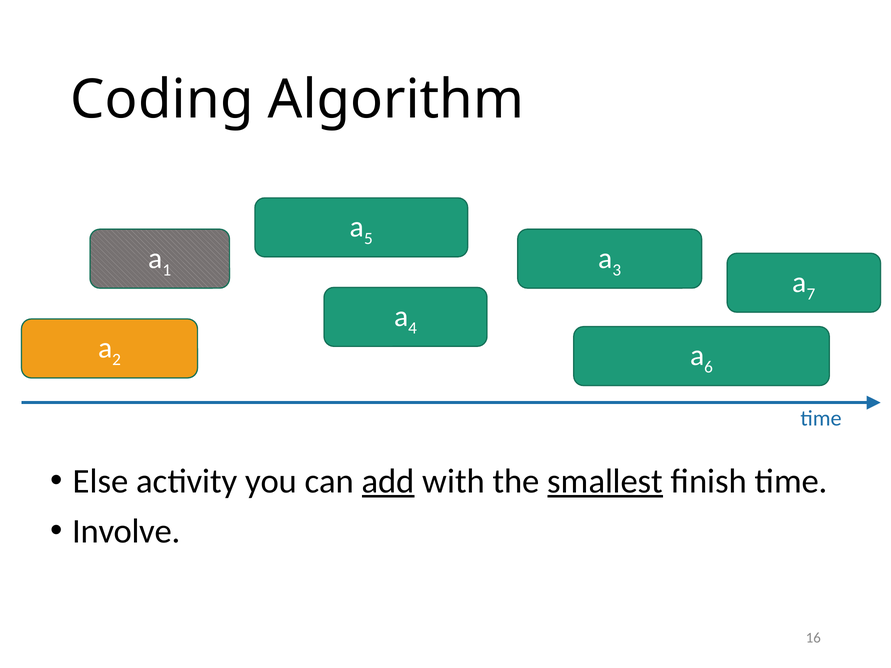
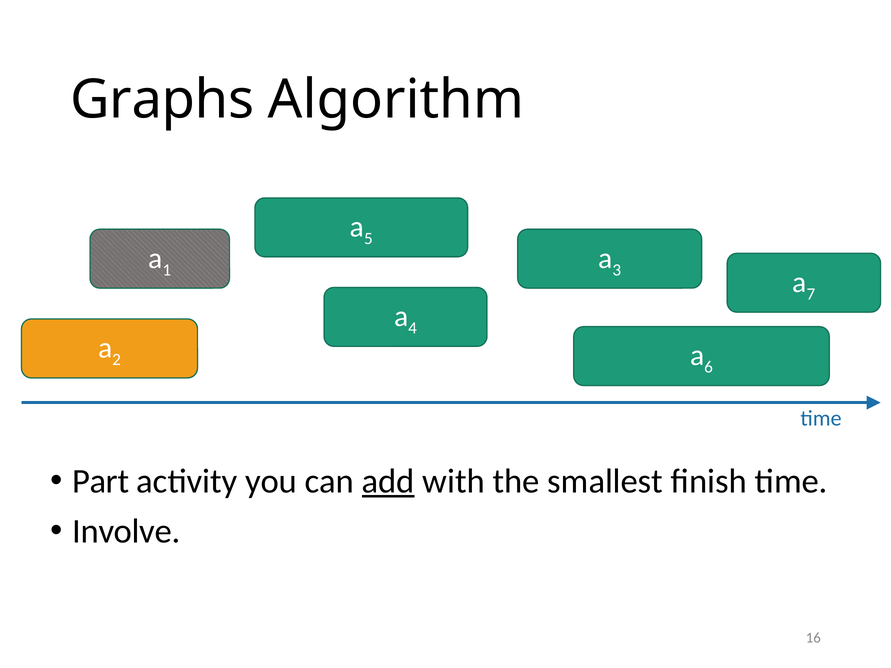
Coding: Coding -> Graphs
Else: Else -> Part
smallest underline: present -> none
